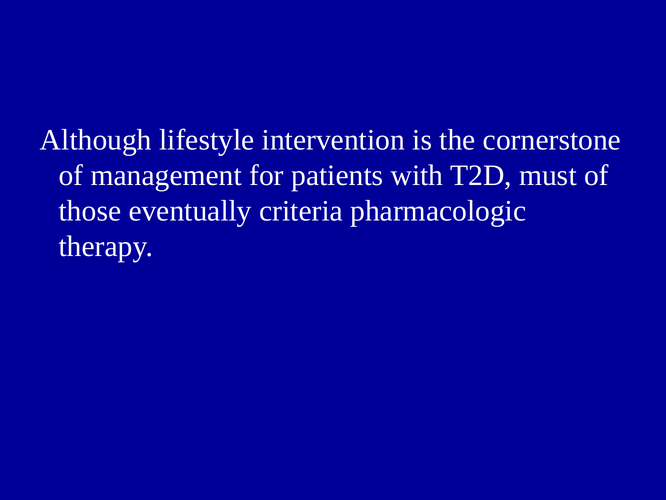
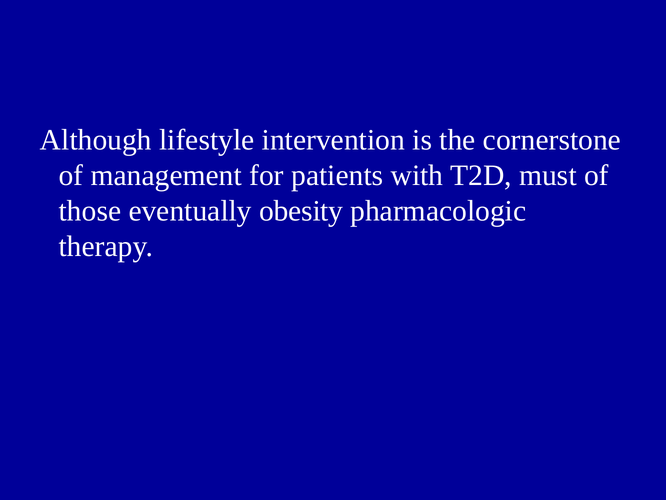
criteria: criteria -> obesity
